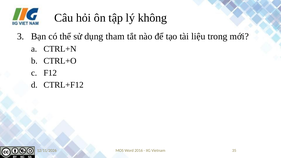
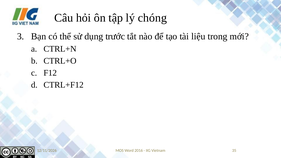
không: không -> chóng
tham: tham -> trước
